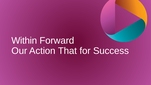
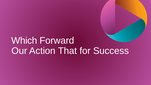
Within: Within -> Which
